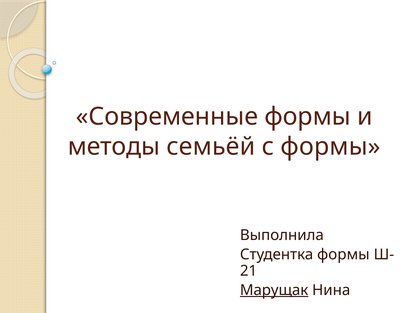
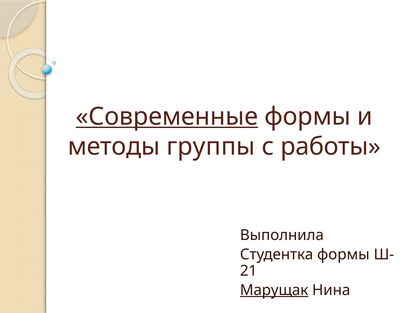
Современные underline: none -> present
семьёй: семьёй -> группы
с формы: формы -> работы
